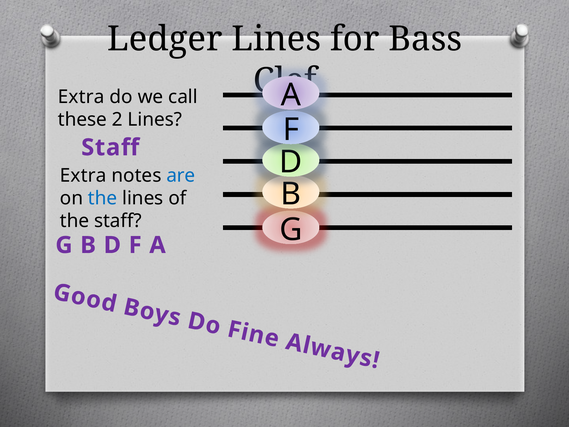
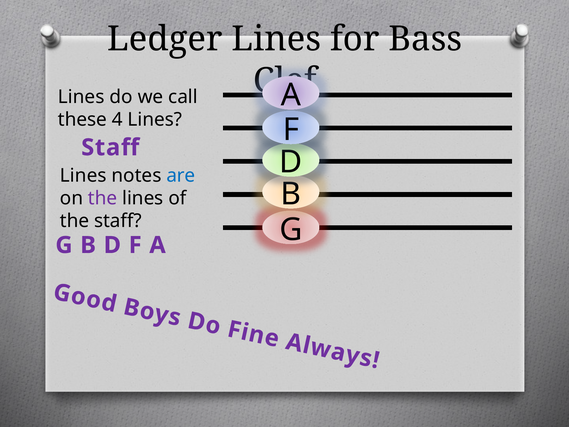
Extra at (81, 97): Extra -> Lines
2: 2 -> 4
Extra at (83, 175): Extra -> Lines
the at (103, 198) colour: blue -> purple
